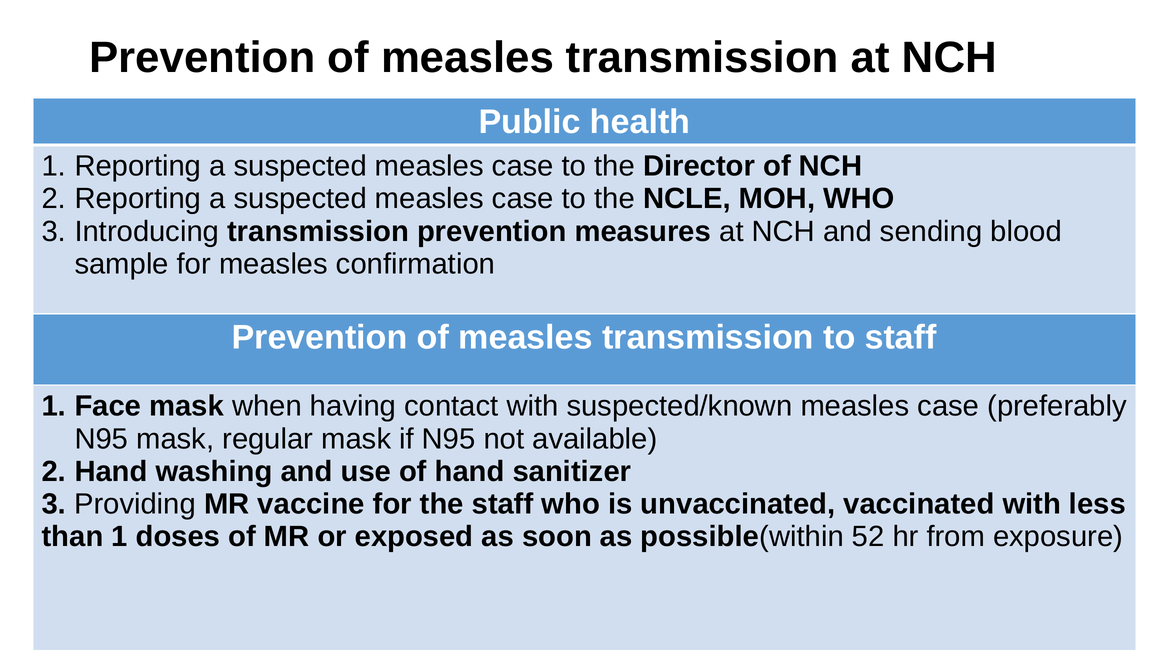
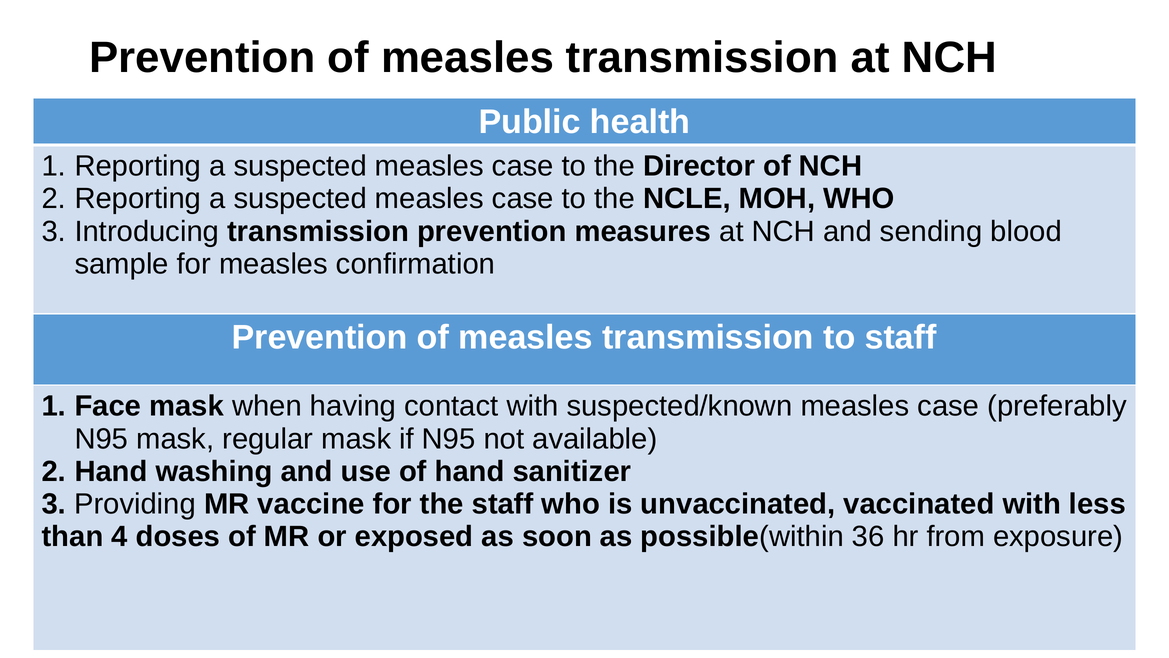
than 1: 1 -> 4
52: 52 -> 36
